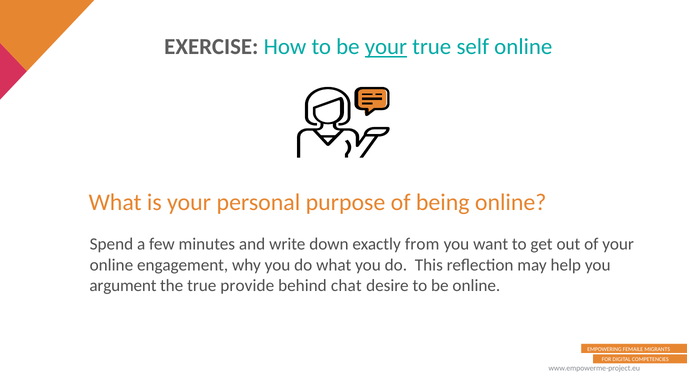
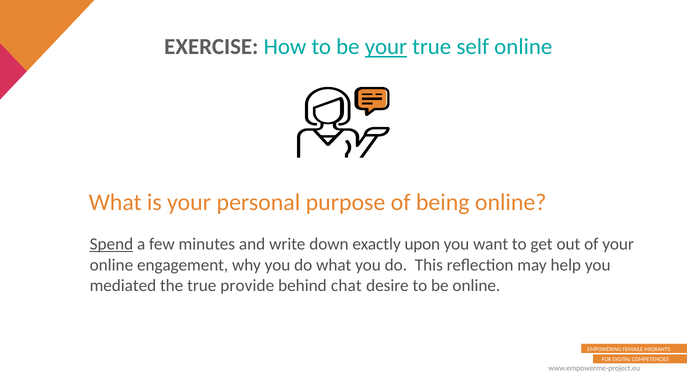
Spend underline: none -> present
from: from -> upon
argument: argument -> mediated
